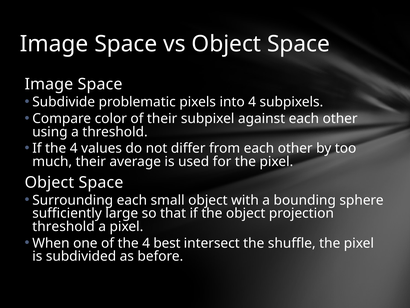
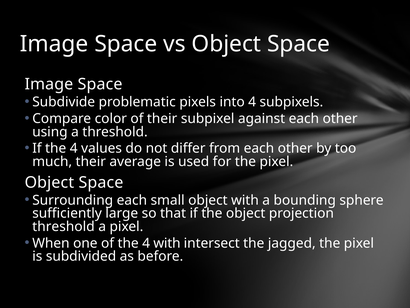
4 best: best -> with
shuffle: shuffle -> jagged
